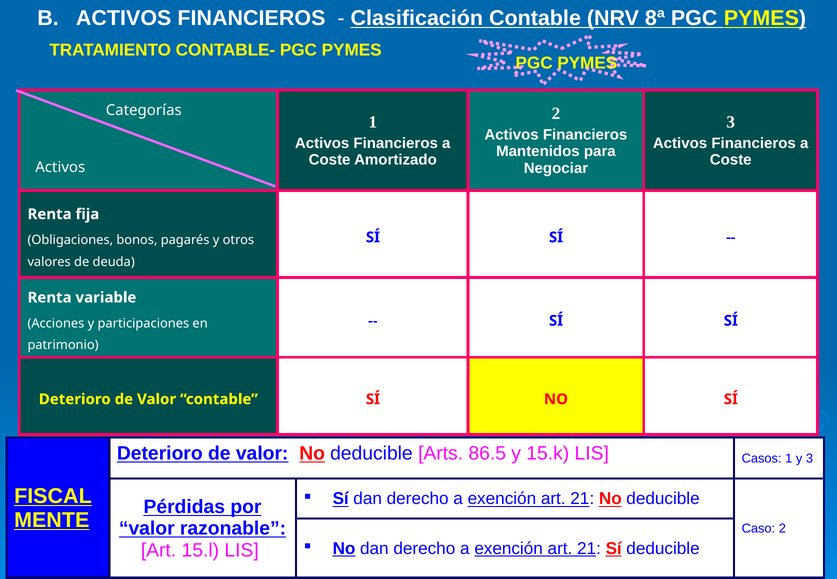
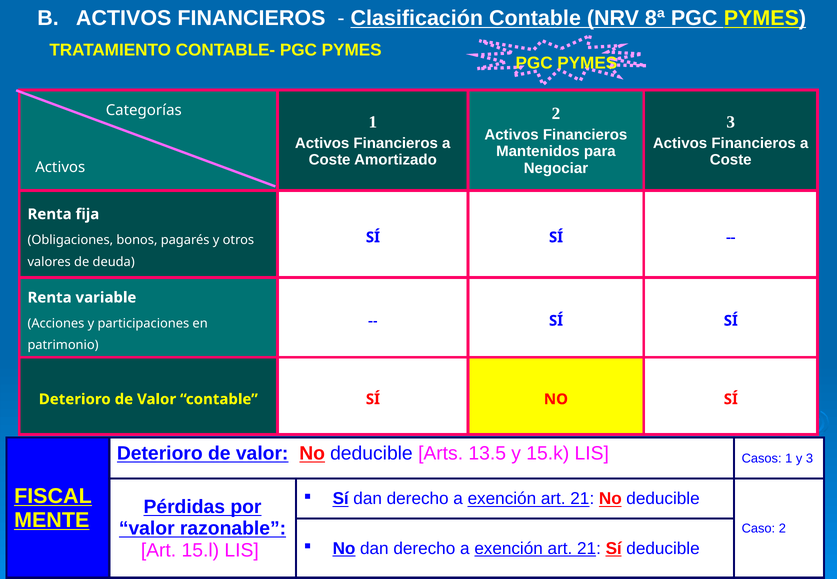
86.5: 86.5 -> 13.5
